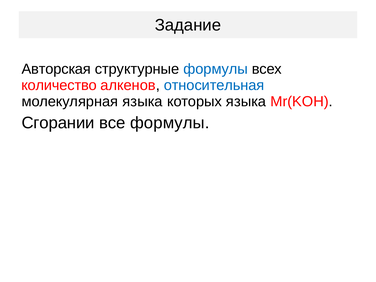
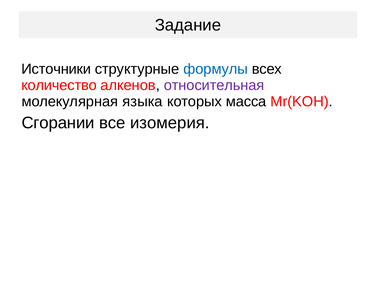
Авторская: Авторская -> Источники
относительная colour: blue -> purple
которых языка: языка -> масса
все формулы: формулы -> изомерия
